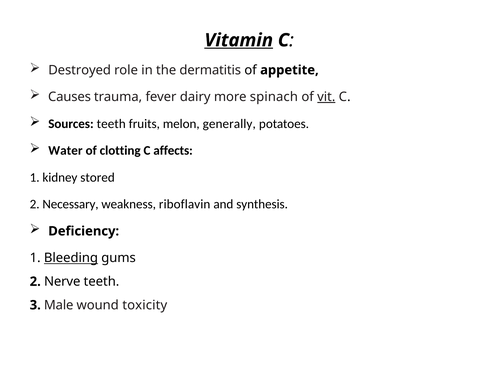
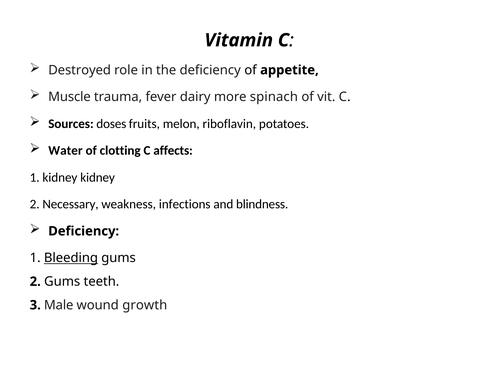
Vitamin underline: present -> none
the dermatitis: dermatitis -> deficiency
Causes: Causes -> Muscle
vit underline: present -> none
Sources teeth: teeth -> doses
generally: generally -> riboflavin
kidney stored: stored -> kidney
riboflavin: riboflavin -> infections
synthesis: synthesis -> blindness
2 Nerve: Nerve -> Gums
toxicity: toxicity -> growth
